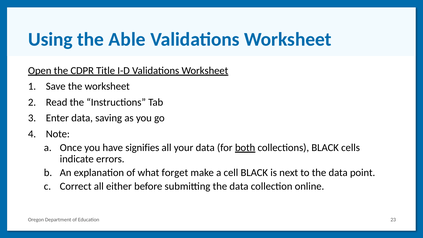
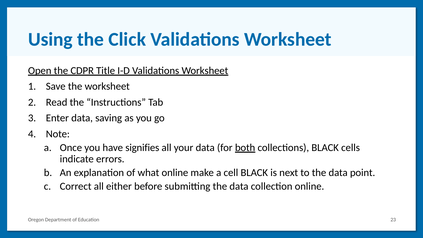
Able: Able -> Click
what forget: forget -> online
